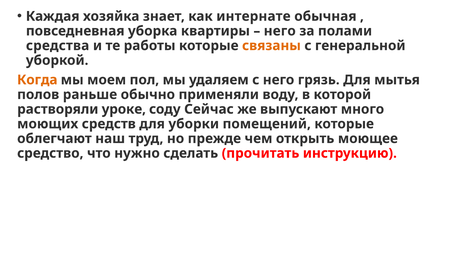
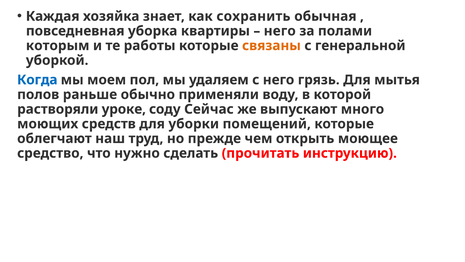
интернате: интернате -> сохранить
средства: средства -> которым
Когда colour: orange -> blue
